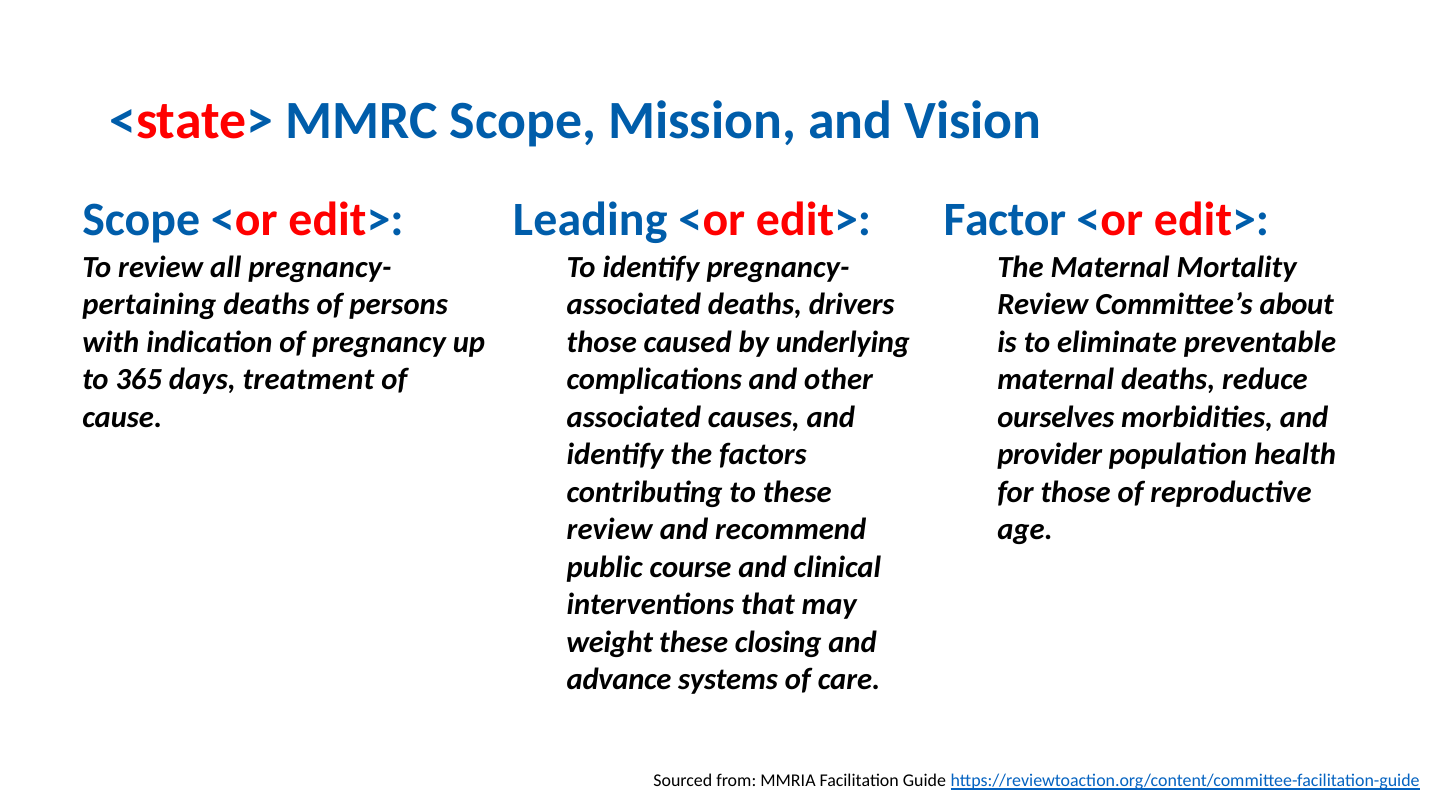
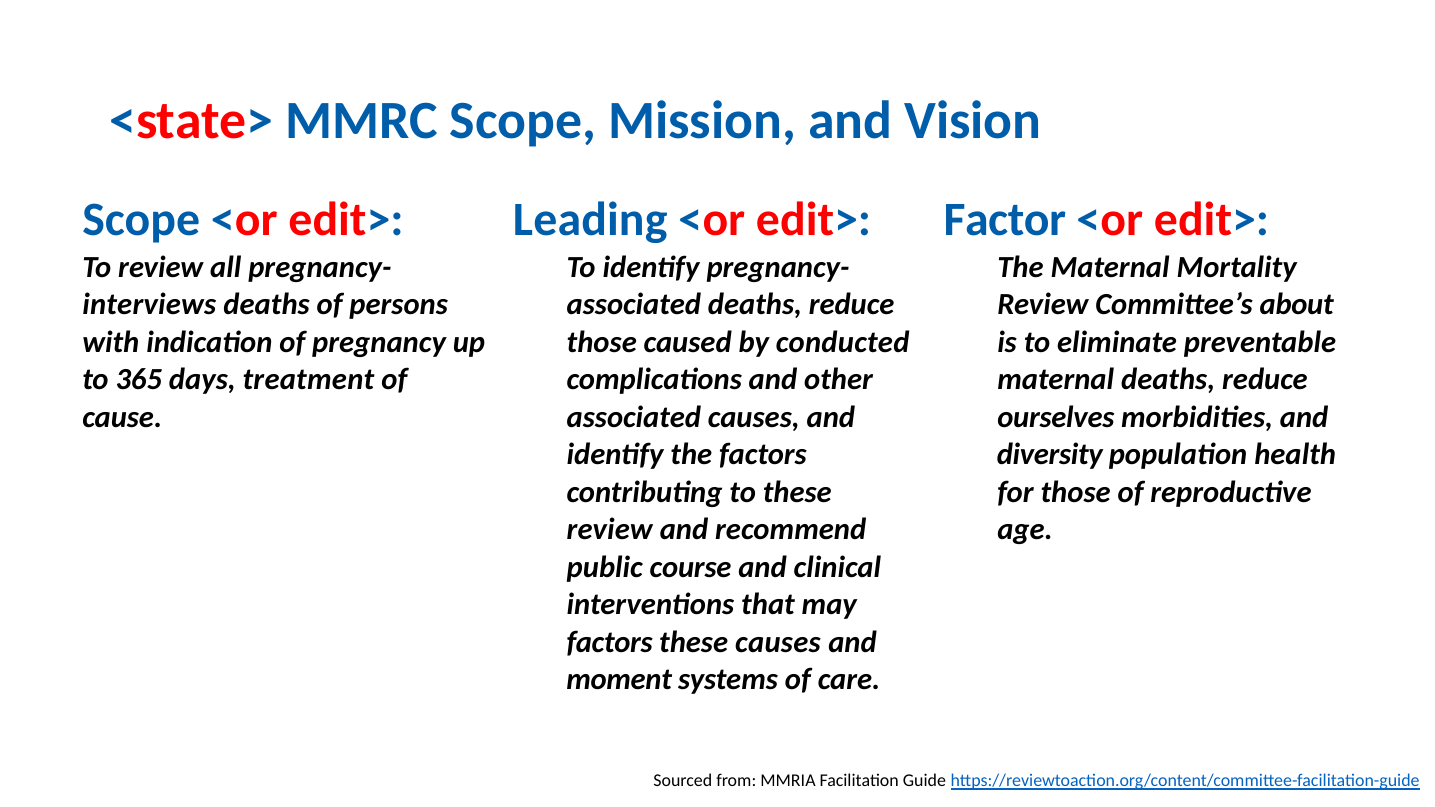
pertaining: pertaining -> interviews
associated deaths drivers: drivers -> reduce
underlying: underlying -> conducted
provider: provider -> diversity
weight at (610, 642): weight -> factors
these closing: closing -> causes
advance: advance -> moment
